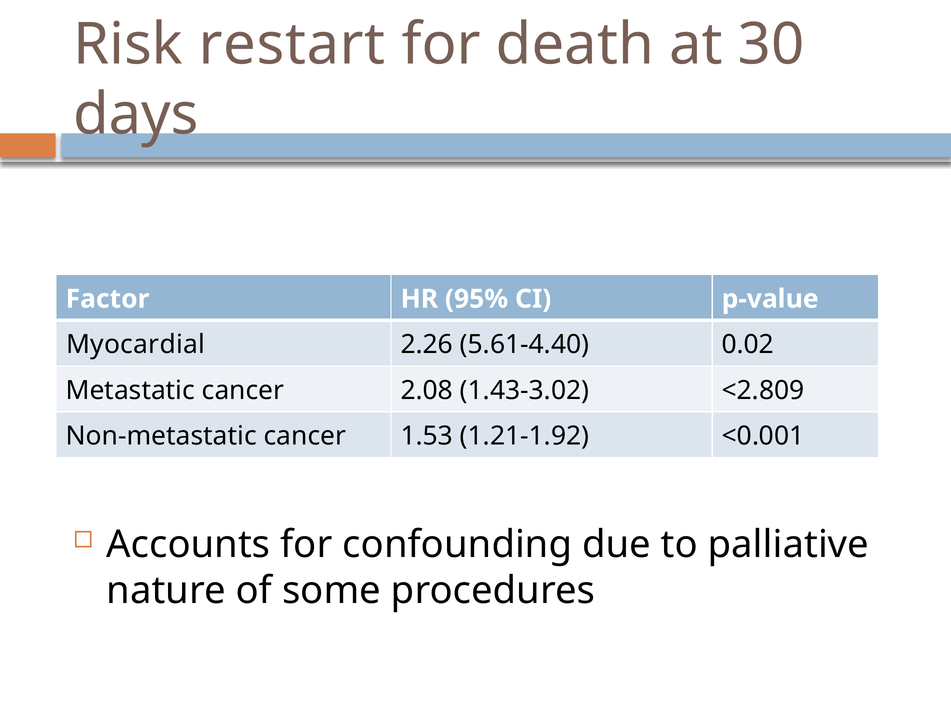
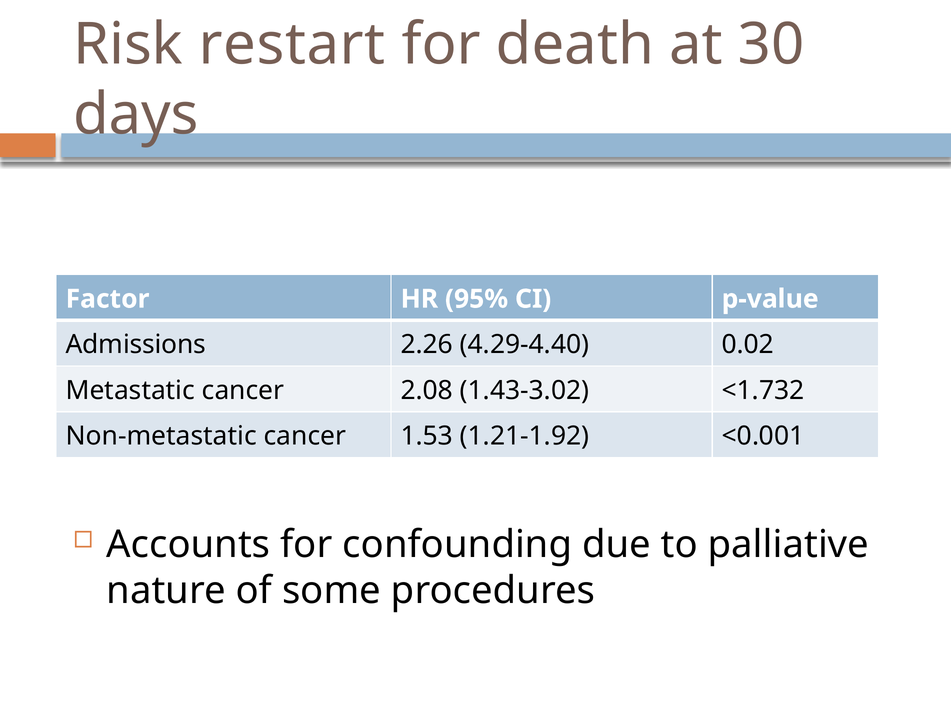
Myocardial: Myocardial -> Admissions
5.61-4.40: 5.61-4.40 -> 4.29-4.40
<2.809: <2.809 -> <1.732
